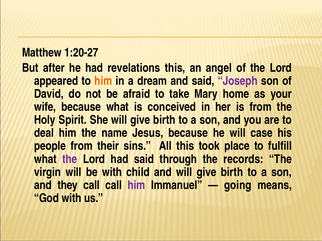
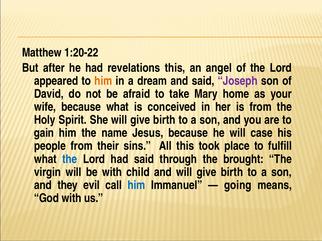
1:20-27: 1:20-27 -> 1:20-22
deal: deal -> gain
the at (70, 159) colour: purple -> blue
records: records -> brought
they call: call -> evil
him at (136, 185) colour: purple -> blue
